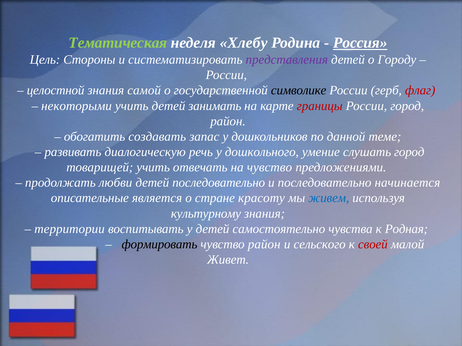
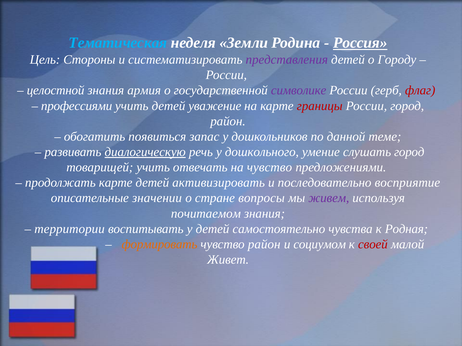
Тематическая colour: light green -> light blue
Хлебу: Хлебу -> Земли
самой: самой -> армия
символике colour: black -> purple
некоторыми: некоторыми -> профессиями
занимать: занимать -> уважение
создавать: создавать -> появиться
диалогическую underline: none -> present
продолжать любви: любви -> карте
детей последовательно: последовательно -> активизировать
начинается: начинается -> восприятие
является: является -> значении
красоту: красоту -> вопросы
живем colour: blue -> purple
культурному: культурному -> почитаемом
формировать colour: black -> orange
сельского: сельского -> социумом
